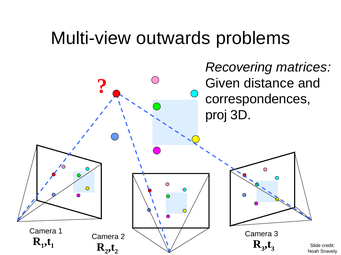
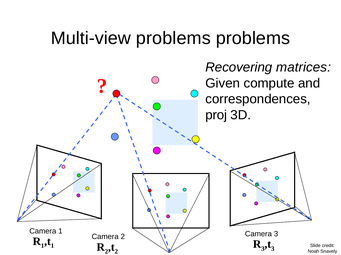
Multi-view outwards: outwards -> problems
distance: distance -> compute
